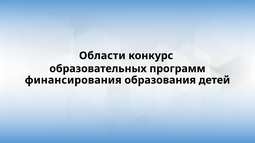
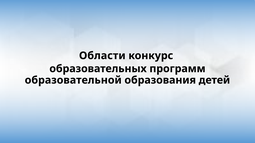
финансирования: финансирования -> образовательной
